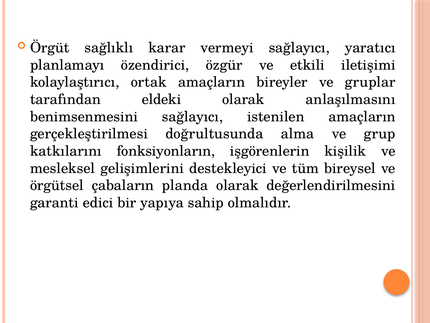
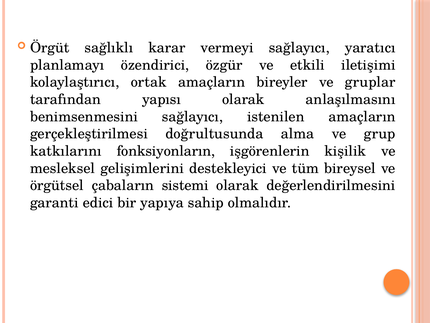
eldeki: eldeki -> yapısı
planda: planda -> sistemi
